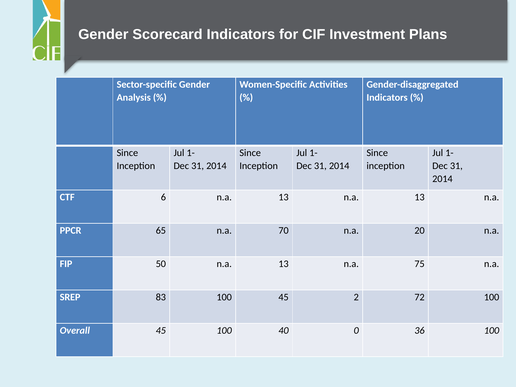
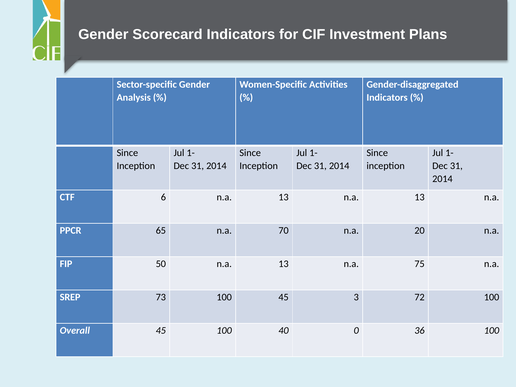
83: 83 -> 73
2: 2 -> 3
